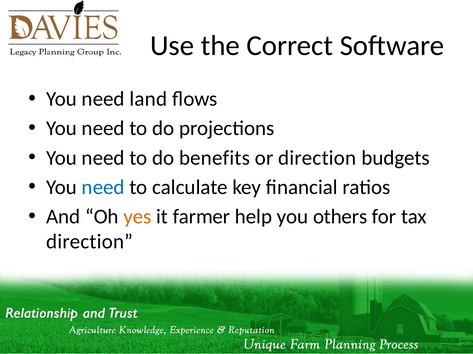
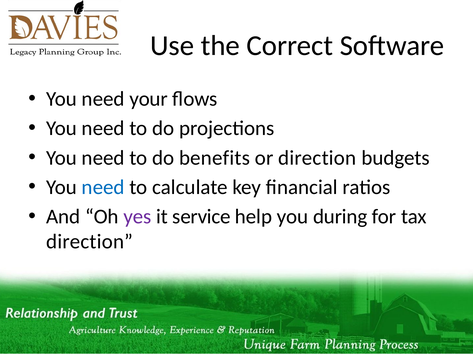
land: land -> your
yes colour: orange -> purple
farmer: farmer -> service
others: others -> during
